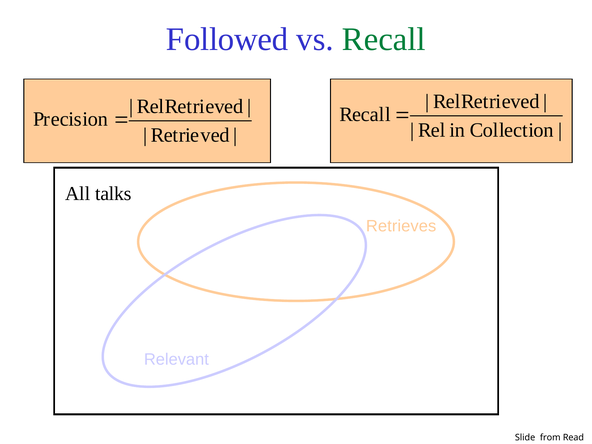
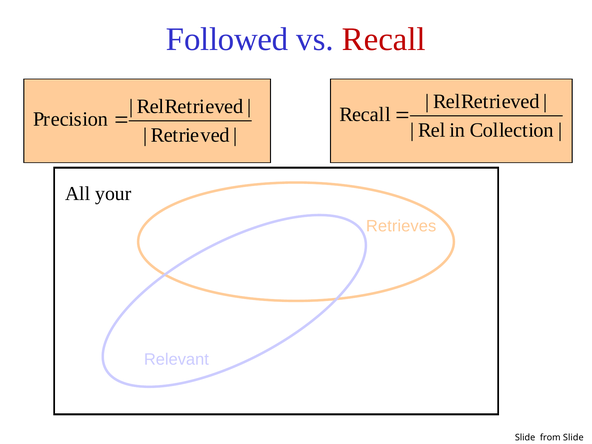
Recall at (384, 39) colour: green -> red
talks: talks -> your
from Read: Read -> Slide
